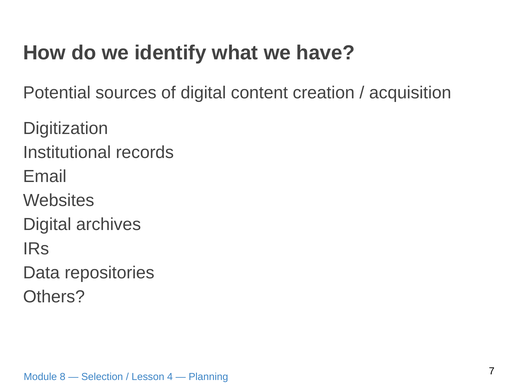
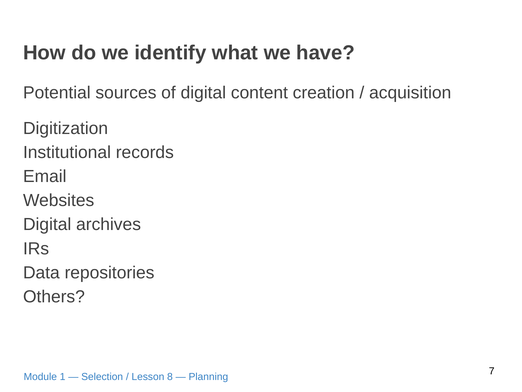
8: 8 -> 1
4: 4 -> 8
